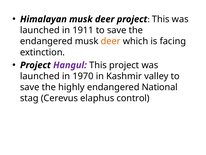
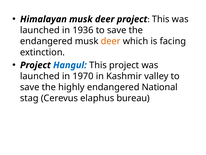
1911: 1911 -> 1936
Hangul colour: purple -> blue
control: control -> bureau
